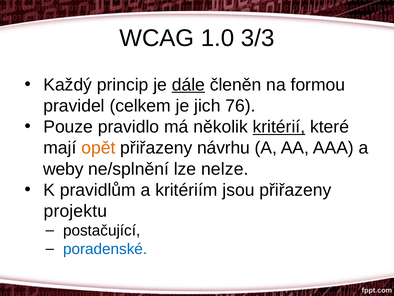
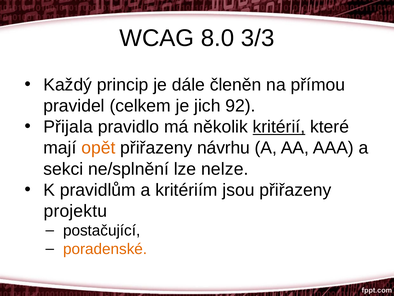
1.0: 1.0 -> 8.0
dále underline: present -> none
formou: formou -> přímou
76: 76 -> 92
Pouze: Pouze -> Přijala
weby: weby -> sekci
poradenské colour: blue -> orange
